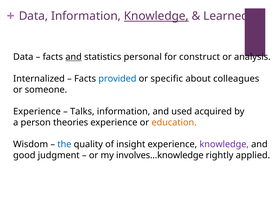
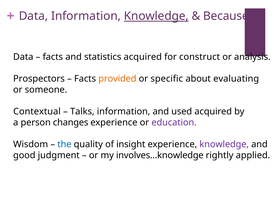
Learned: Learned -> Because
and at (74, 57) underline: present -> none
statistics personal: personal -> acquired
Internalized: Internalized -> Prospectors
provided colour: blue -> orange
colleagues: colleagues -> evaluating
Experience at (37, 112): Experience -> Contextual
theories: theories -> changes
education colour: orange -> purple
